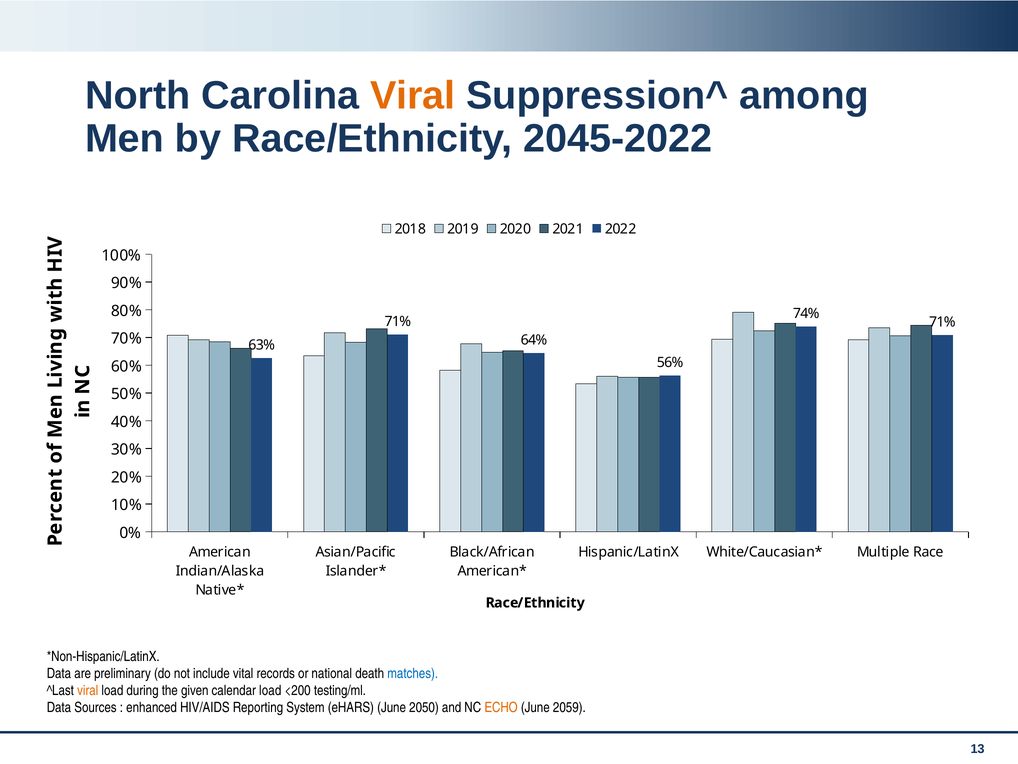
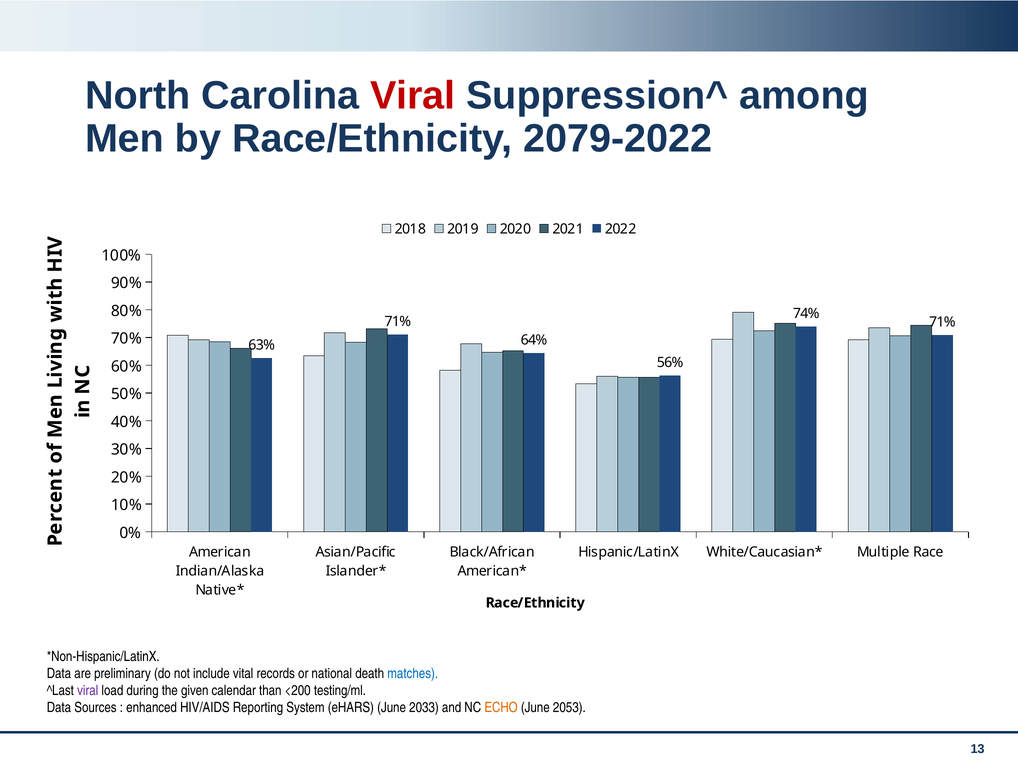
Viral at (413, 96) colour: orange -> red
2045-2022: 2045-2022 -> 2079-2022
viral at (88, 690) colour: orange -> purple
calendar load: load -> than
2050: 2050 -> 2033
2059: 2059 -> 2053
